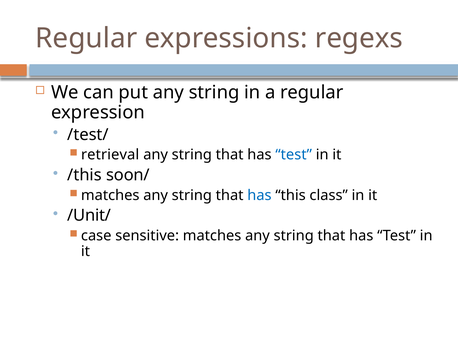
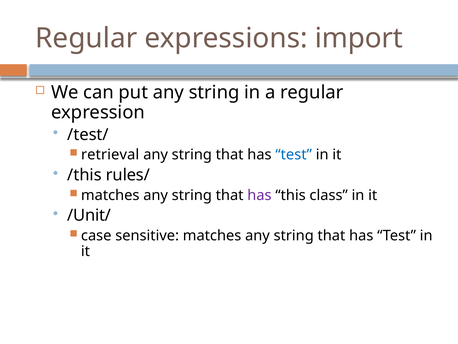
regexs: regexs -> import
soon/: soon/ -> rules/
has at (259, 195) colour: blue -> purple
